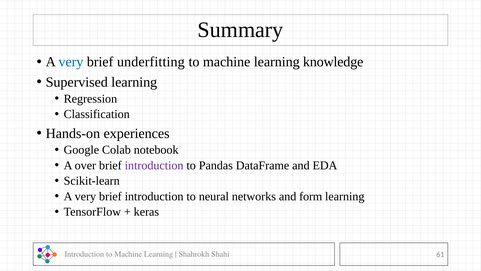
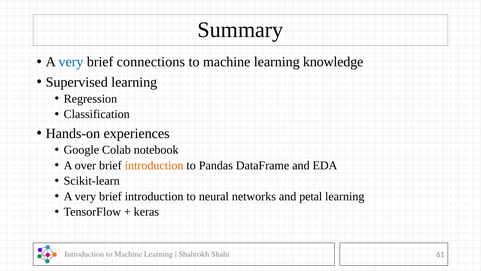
underfitting: underfitting -> connections
introduction at (154, 165) colour: purple -> orange
form: form -> petal
